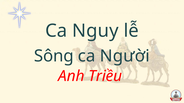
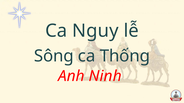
Người: Người -> Thống
Triều: Triều -> Ninh
